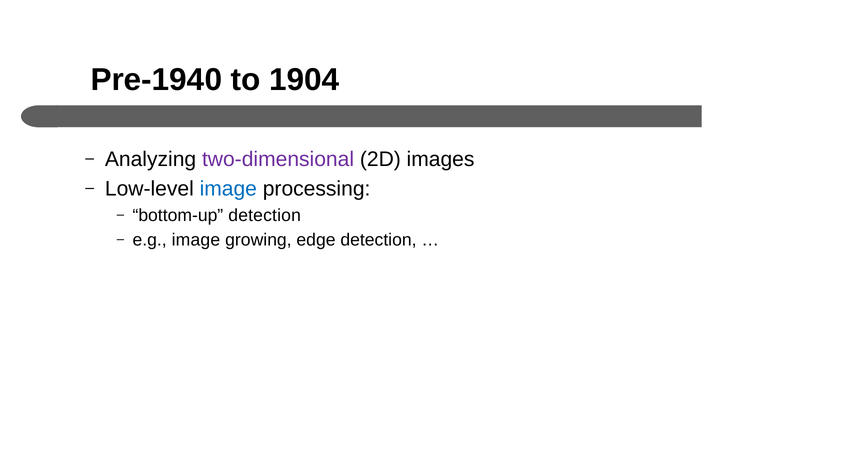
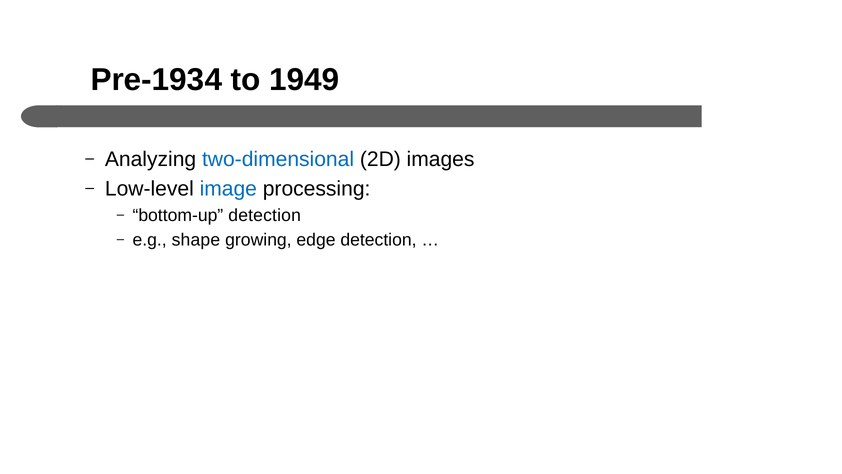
Pre-1940: Pre-1940 -> Pre-1934
1904: 1904 -> 1949
two-dimensional colour: purple -> blue
e.g image: image -> shape
